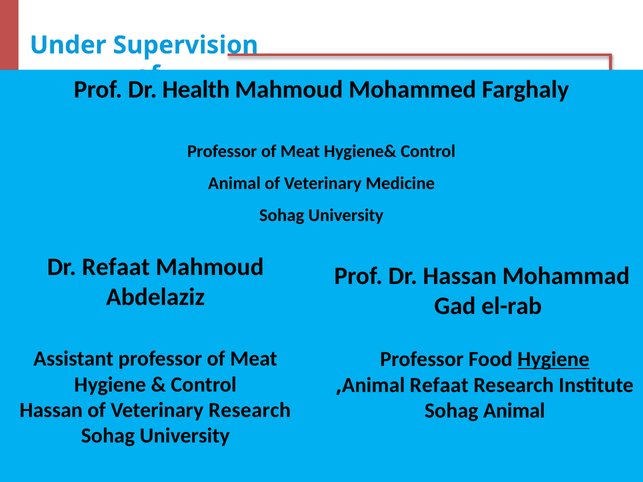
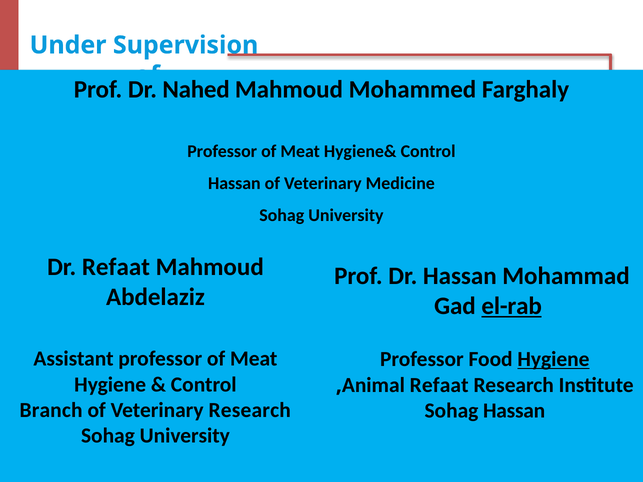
Health: Health -> Nahed
Animal at (234, 184): Animal -> Hassan
el-rab underline: none -> present
Hassan at (51, 410): Hassan -> Branch
Sohag Animal: Animal -> Hassan
